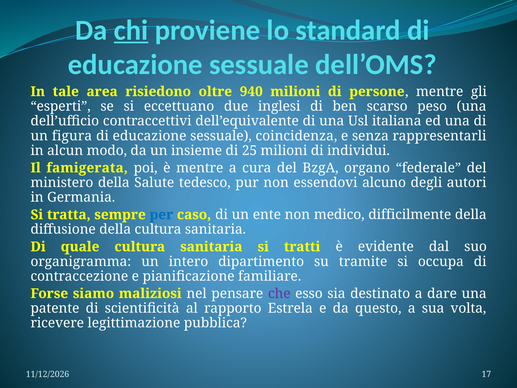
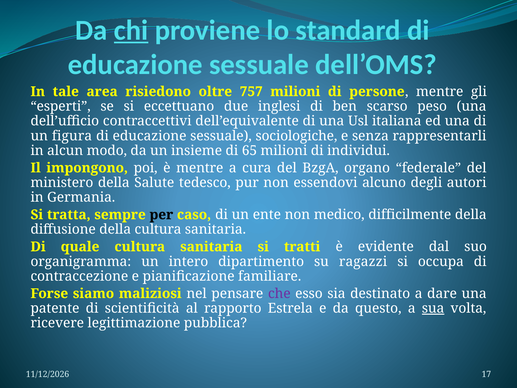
940: 940 -> 757
coincidenza: coincidenza -> sociologiche
25: 25 -> 65
famigerata: famigerata -> impongono
per colour: blue -> black
tramite: tramite -> ragazzi
sua underline: none -> present
